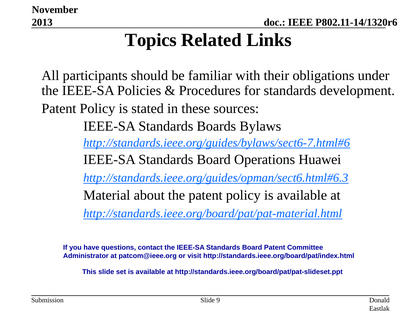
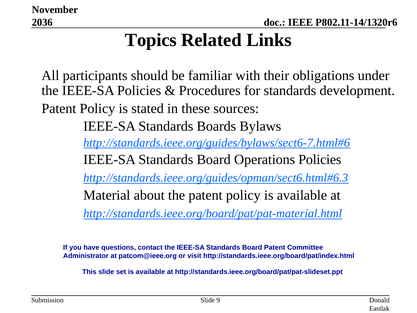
2013: 2013 -> 2036
Operations Huawei: Huawei -> Policies
